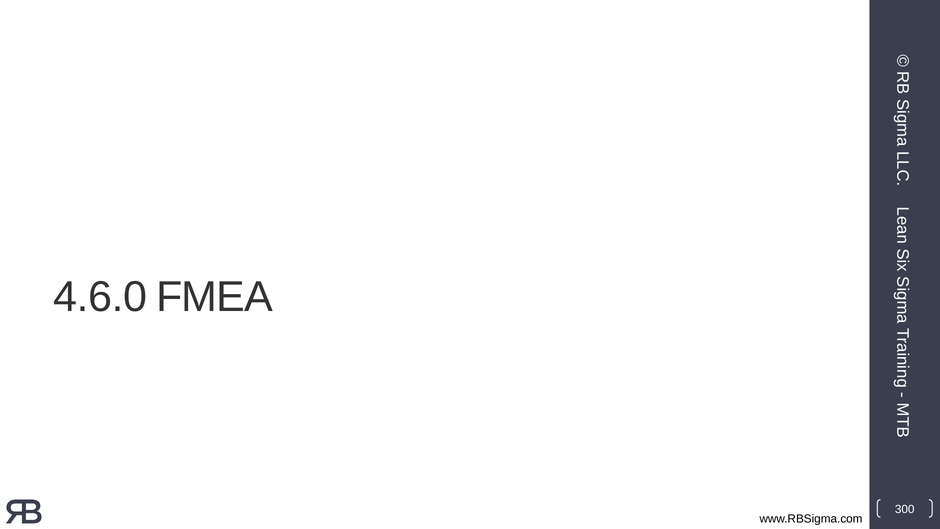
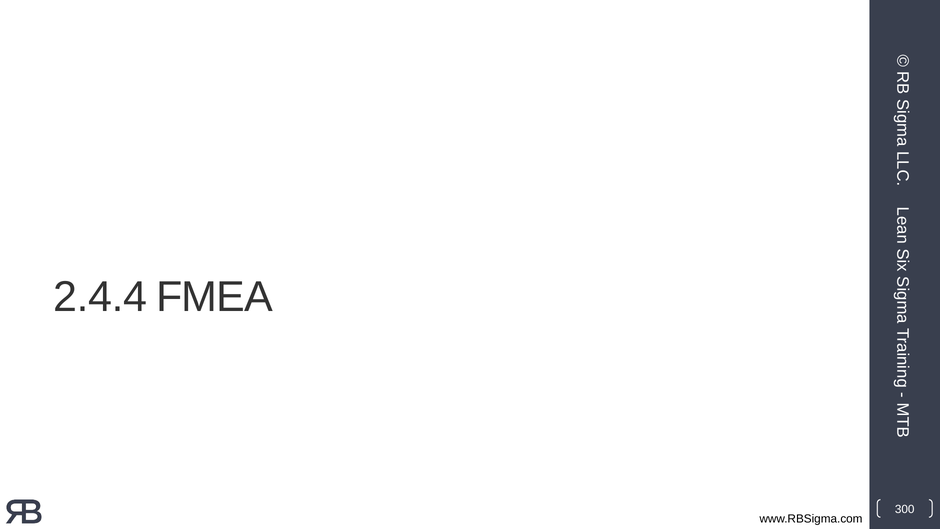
4.6.0: 4.6.0 -> 2.4.4
